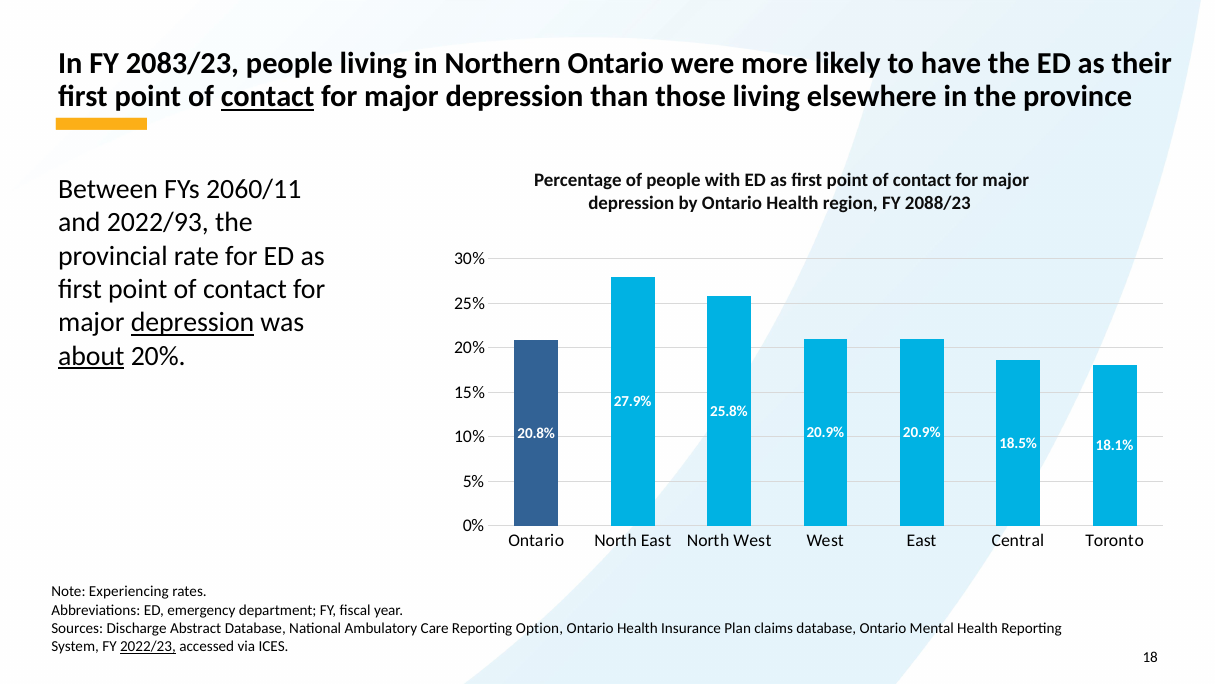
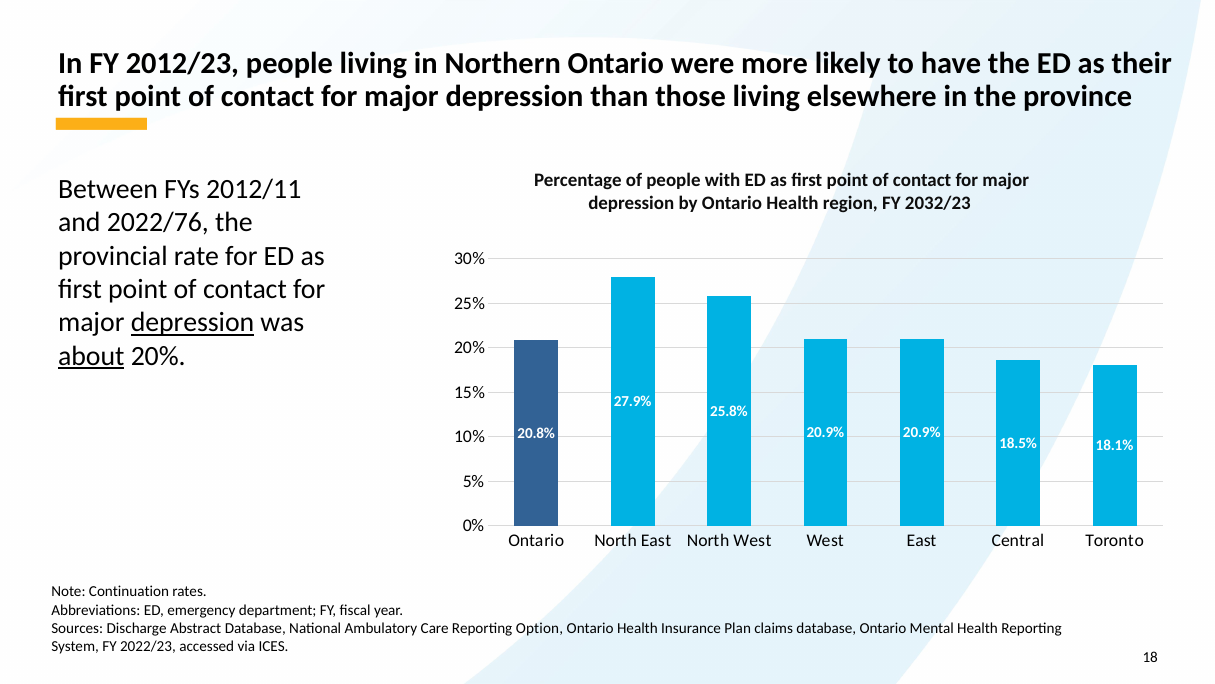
2083/23: 2083/23 -> 2012/23
contact at (268, 97) underline: present -> none
2060/11: 2060/11 -> 2012/11
2088/23: 2088/23 -> 2032/23
2022/93: 2022/93 -> 2022/76
Experiencing: Experiencing -> Continuation
2022/23 underline: present -> none
